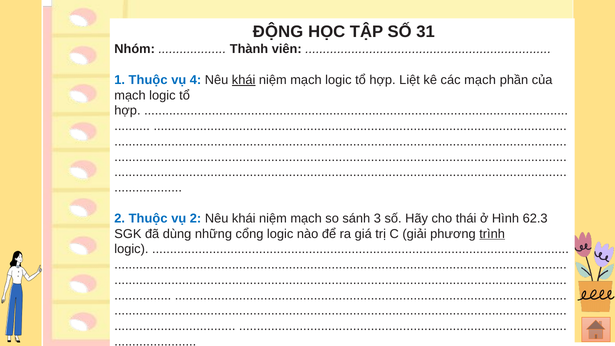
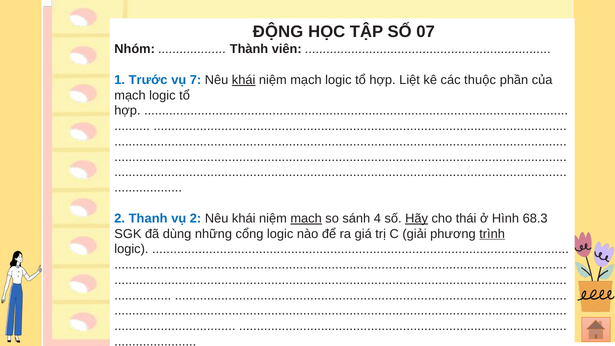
31: 31 -> 07
1 Thuộc: Thuộc -> Trước
4: 4 -> 7
các mạch: mạch -> thuộc
2 Thuộc: Thuộc -> Thanh
mạch at (306, 218) underline: none -> present
3: 3 -> 4
Hãy underline: none -> present
62.3: 62.3 -> 68.3
